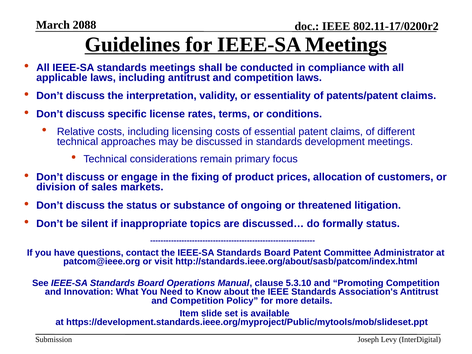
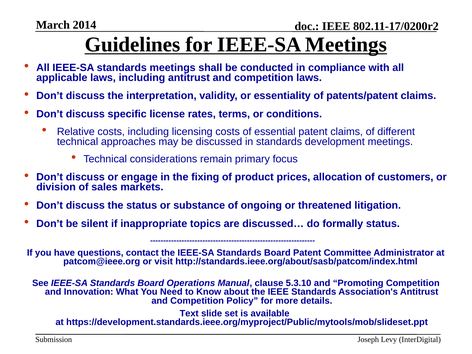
2088: 2088 -> 2014
Item: Item -> Text
